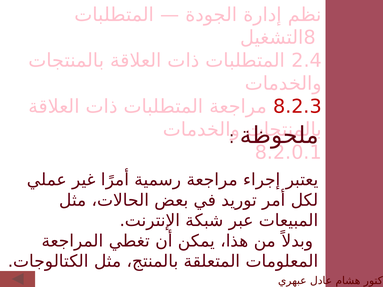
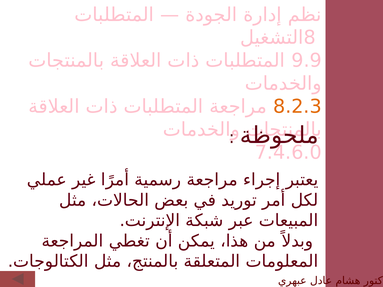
2.4: 2.4 -> 9.9
8.2.3 colour: red -> orange
8.2.0.1: 8.2.0.1 -> 7.4.6.0
